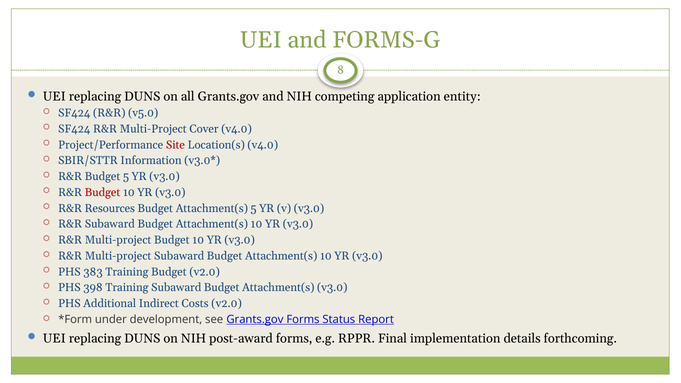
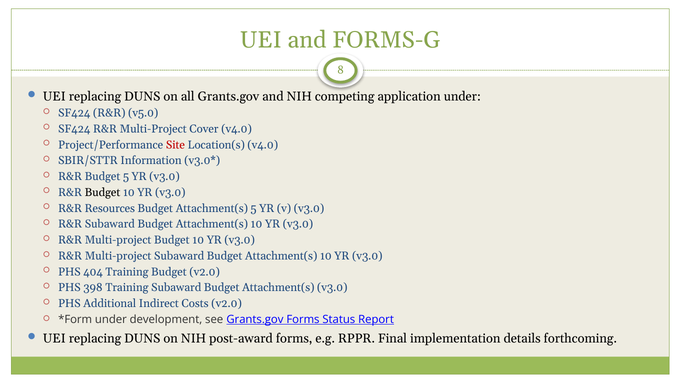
application entity: entity -> under
Budget at (103, 192) colour: red -> black
383: 383 -> 404
